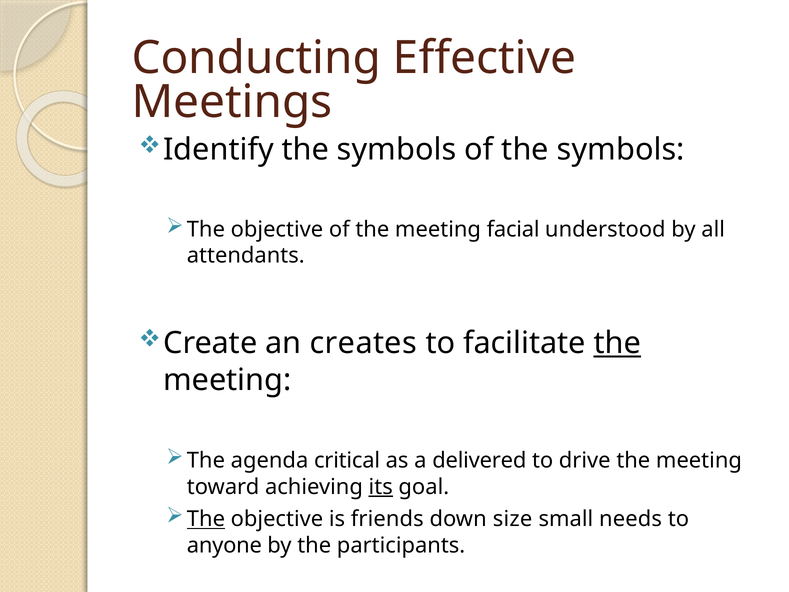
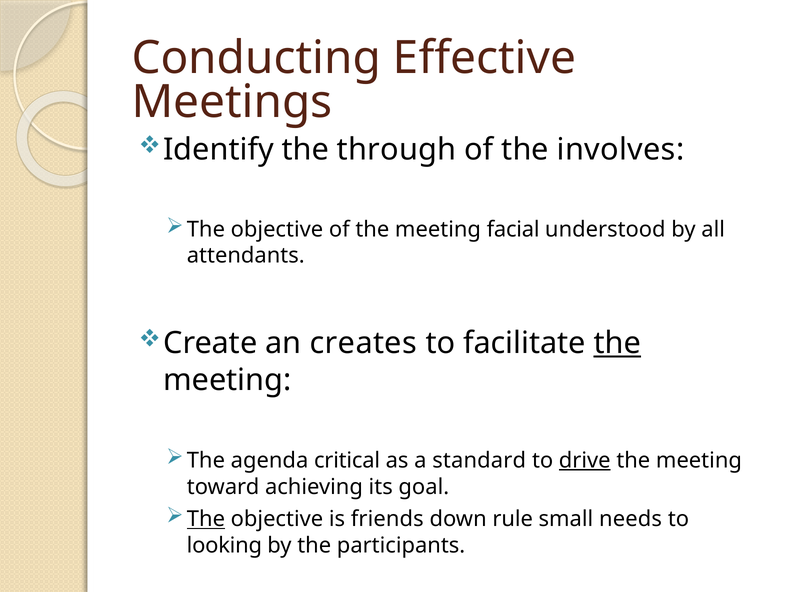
Identify the symbols: symbols -> through
of the symbols: symbols -> involves
delivered: delivered -> standard
drive underline: none -> present
its underline: present -> none
size: size -> rule
anyone: anyone -> looking
